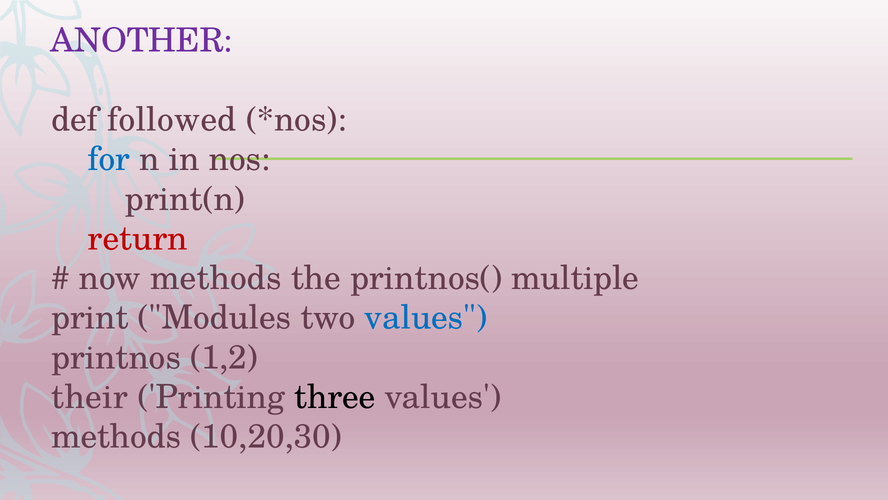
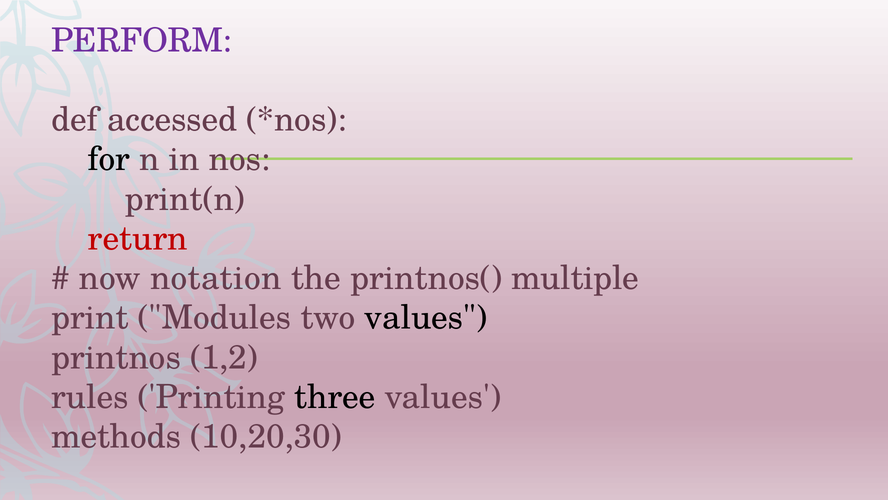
ANOTHER: ANOTHER -> PERFORM
followed: followed -> accessed
for colour: blue -> black
now methods: methods -> notation
values at (426, 318) colour: blue -> black
their: their -> rules
